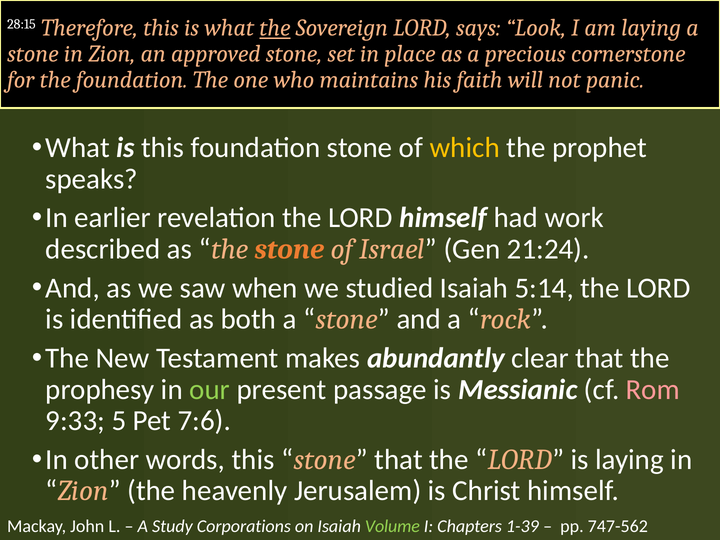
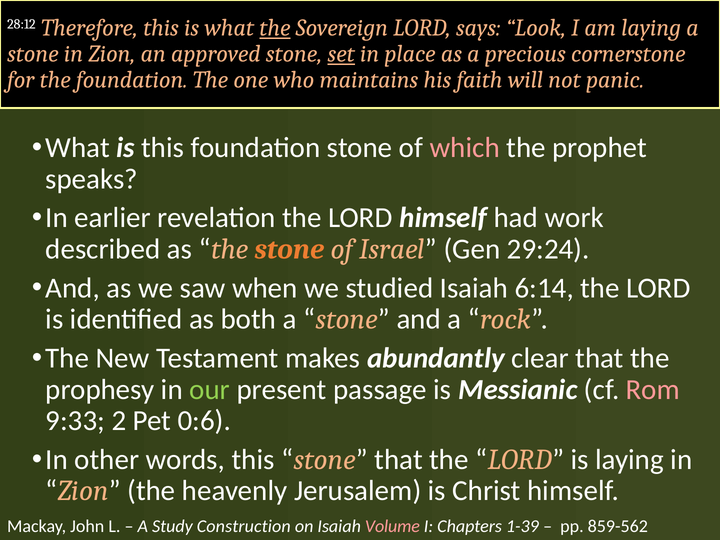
28:15: 28:15 -> 28:12
set underline: none -> present
which colour: yellow -> pink
21:24: 21:24 -> 29:24
5:14: 5:14 -> 6:14
5: 5 -> 2
7:6: 7:6 -> 0:6
Corporations: Corporations -> Construction
Volume colour: light green -> pink
747-562: 747-562 -> 859-562
